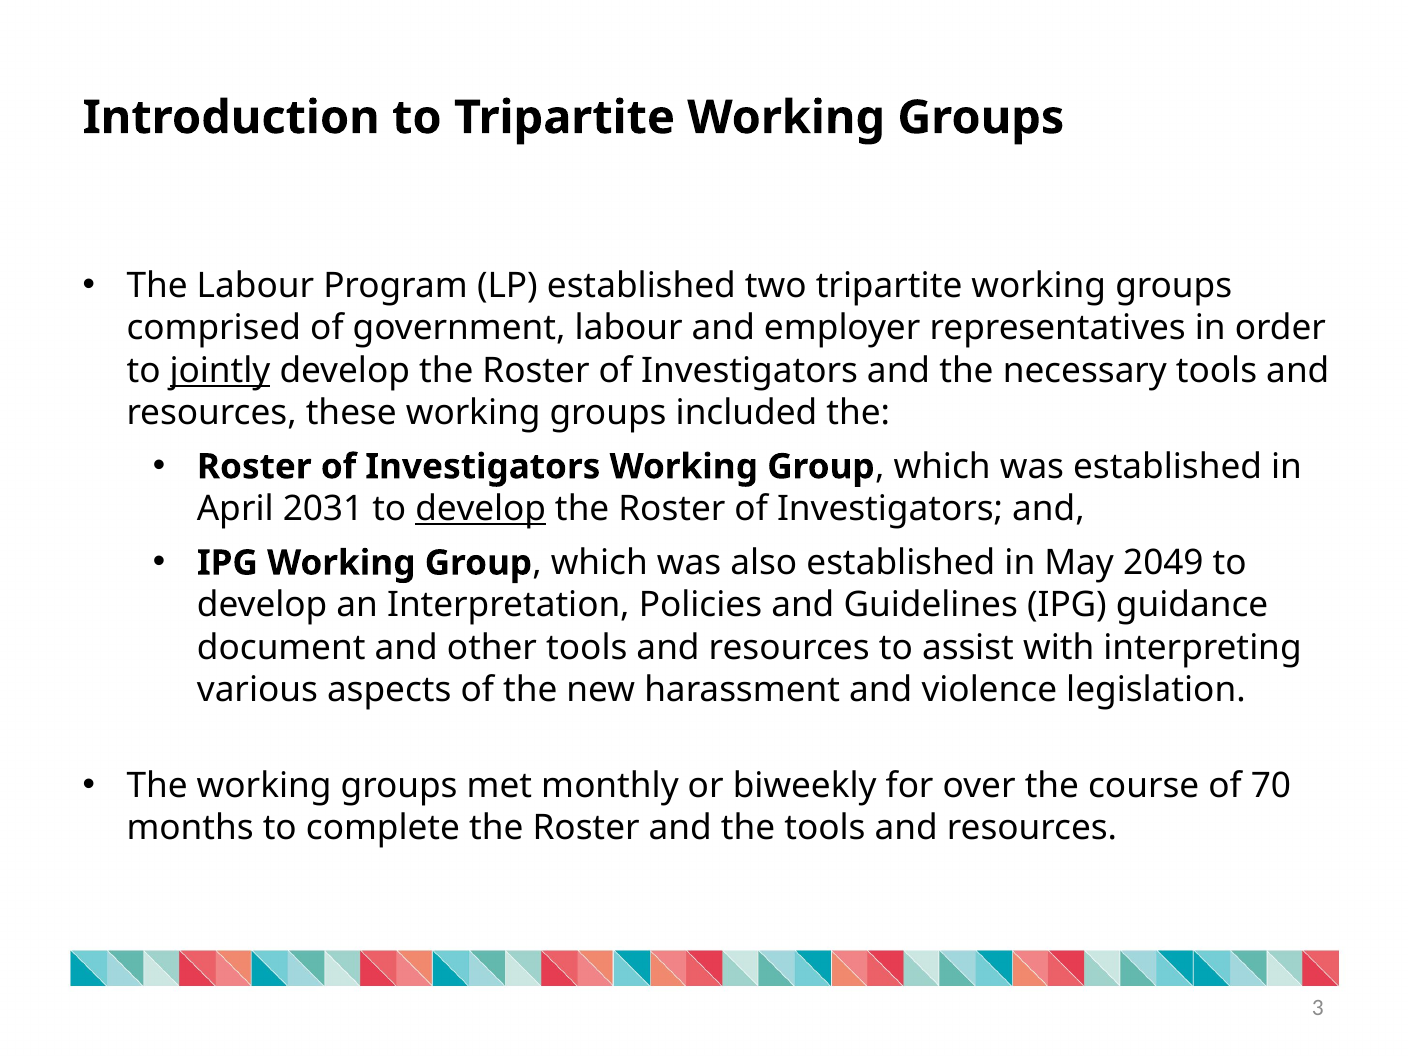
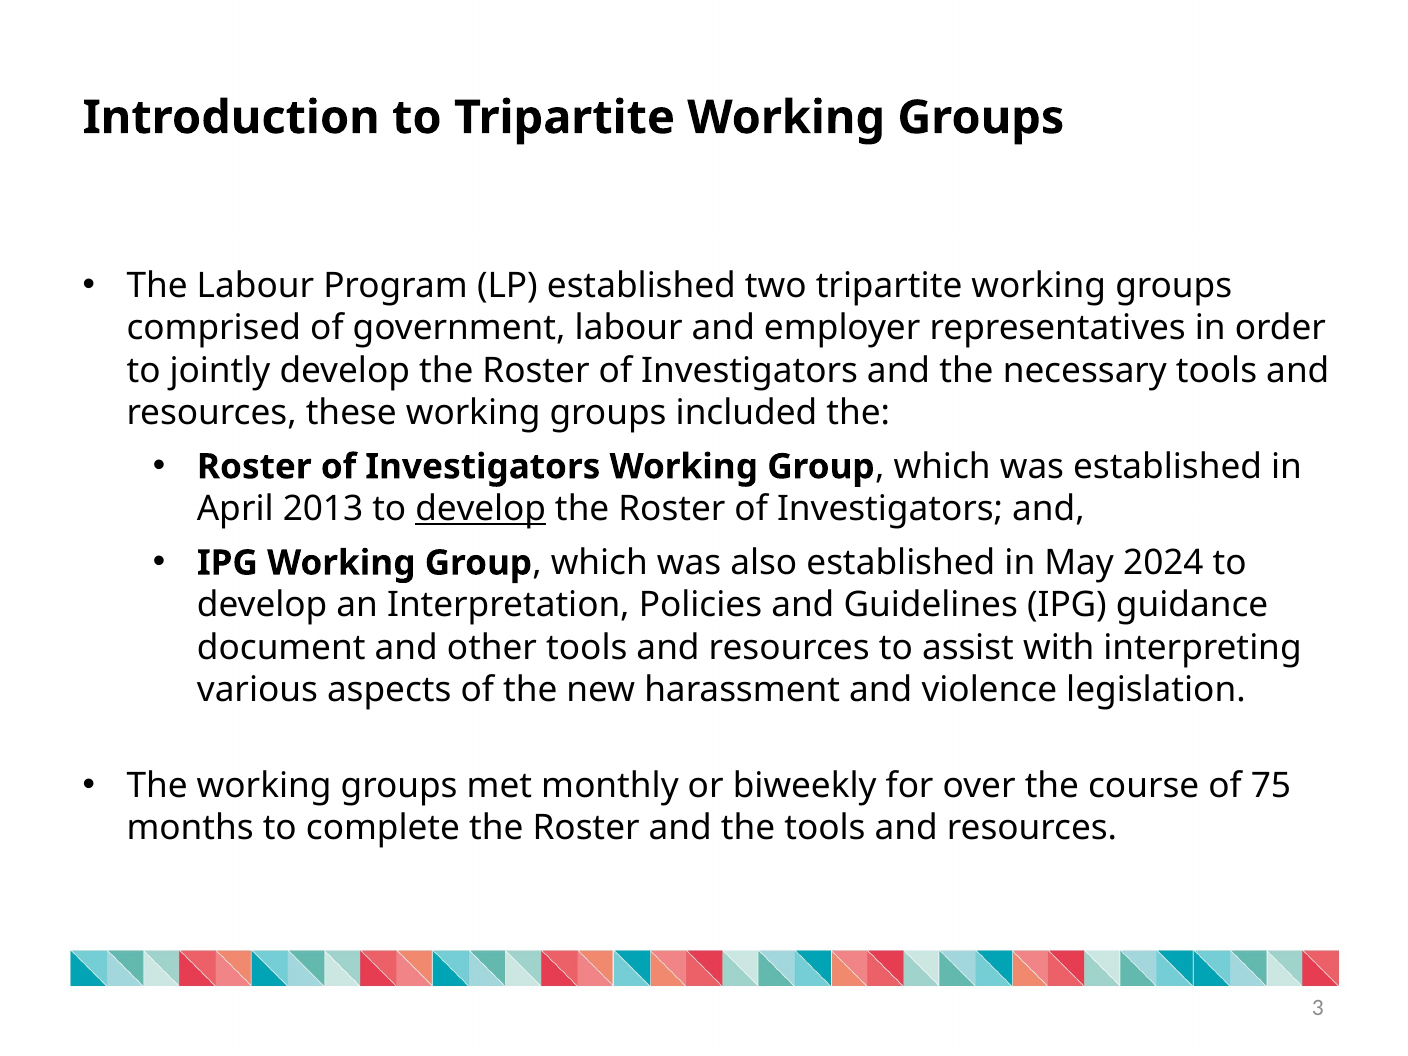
jointly underline: present -> none
2031: 2031 -> 2013
2049: 2049 -> 2024
70: 70 -> 75
